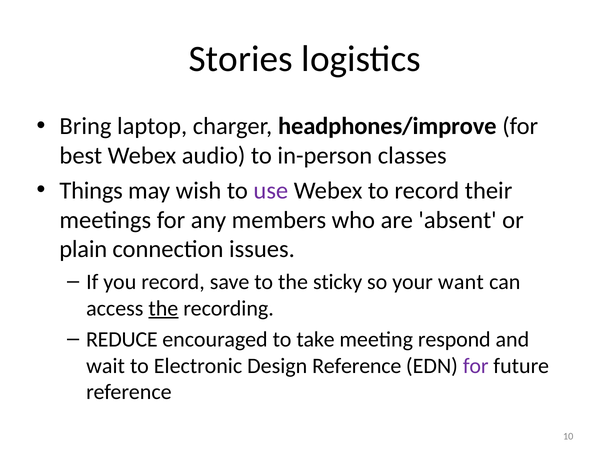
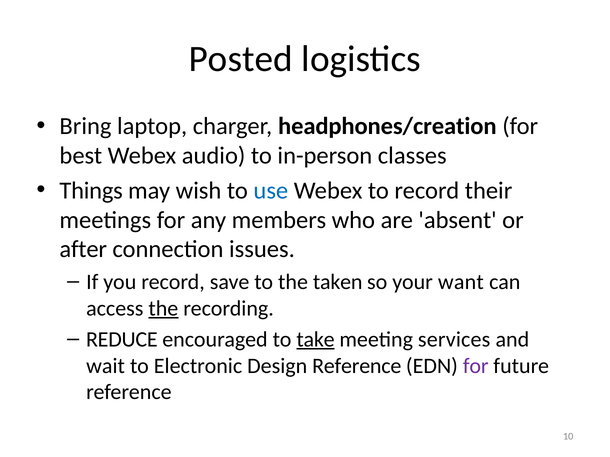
Stories: Stories -> Posted
headphones/improve: headphones/improve -> headphones/creation
use colour: purple -> blue
plain: plain -> after
sticky: sticky -> taken
take underline: none -> present
respond: respond -> services
